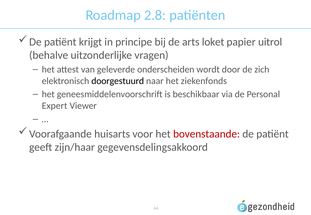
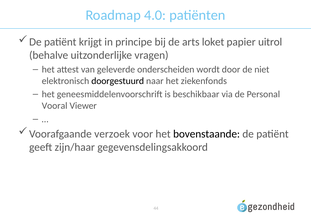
2.8: 2.8 -> 4.0
zich: zich -> niet
Expert: Expert -> Vooral
huisarts: huisarts -> verzoek
bovenstaande colour: red -> black
